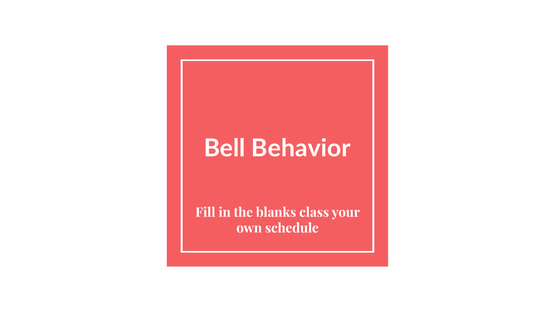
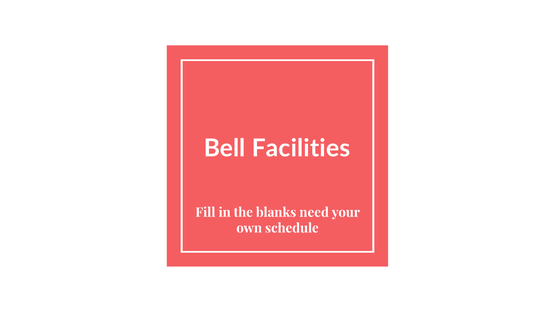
Behavior: Behavior -> Facilities
class: class -> need
